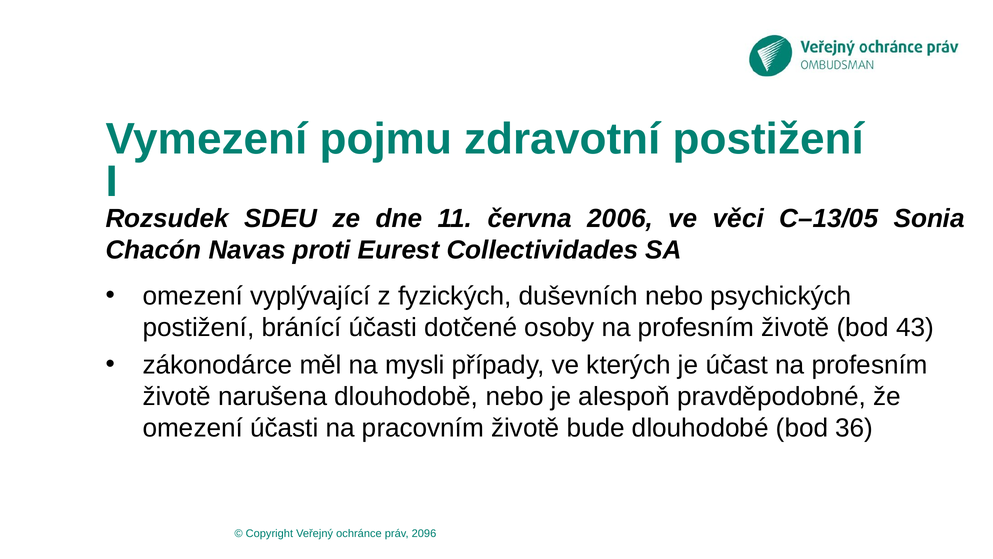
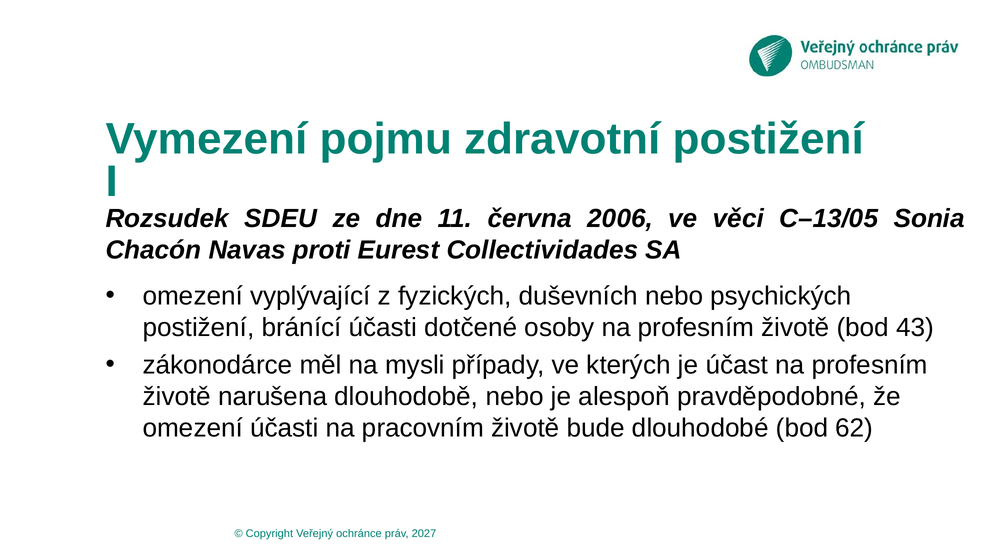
36: 36 -> 62
2096: 2096 -> 2027
